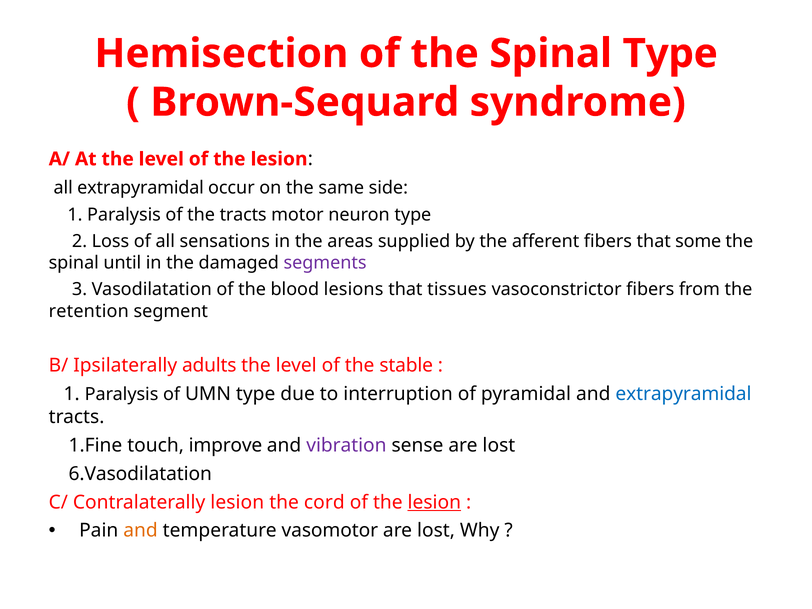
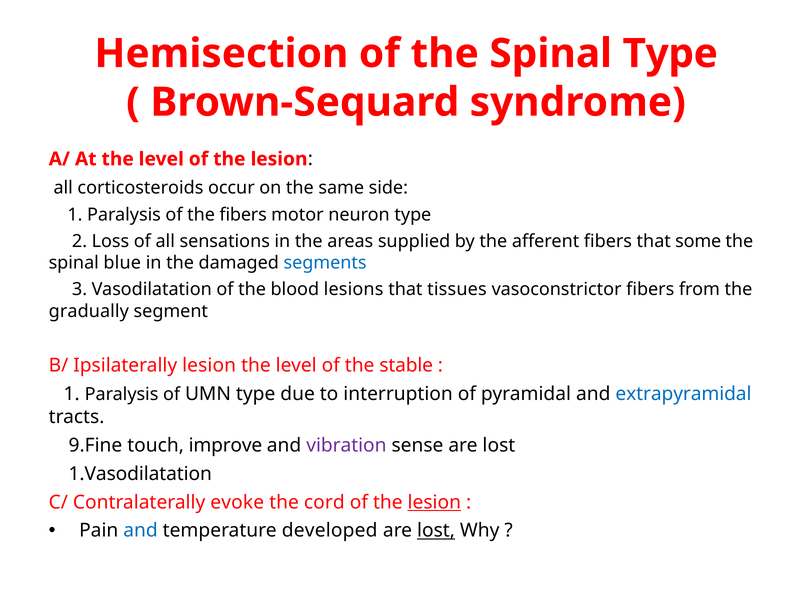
all extrapyramidal: extrapyramidal -> corticosteroids
the tracts: tracts -> fibers
until: until -> blue
segments colour: purple -> blue
retention: retention -> gradually
Ipsilaterally adults: adults -> lesion
1.Fine: 1.Fine -> 9.Fine
6.Vasodilatation: 6.Vasodilatation -> 1.Vasodilatation
Contralaterally lesion: lesion -> evoke
and at (140, 531) colour: orange -> blue
vasomotor: vasomotor -> developed
lost at (436, 531) underline: none -> present
